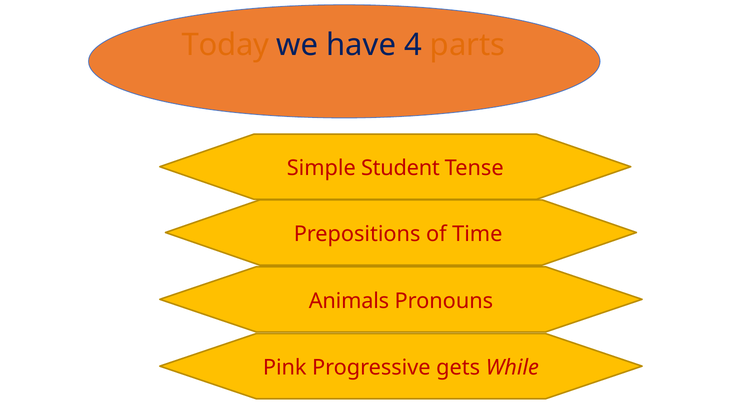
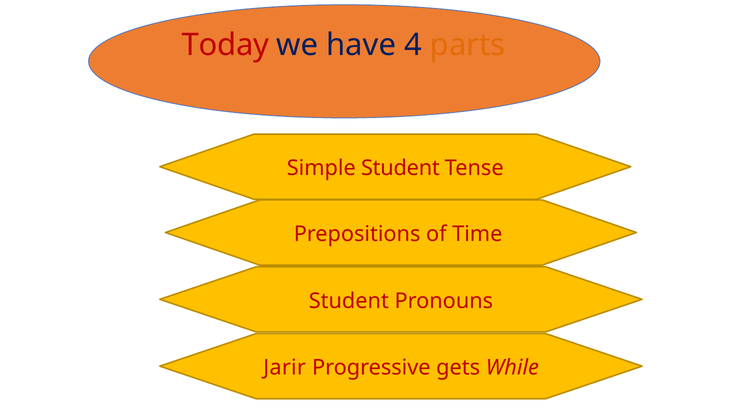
Today colour: orange -> red
Animals at (349, 301): Animals -> Student
Pink: Pink -> Jarir
